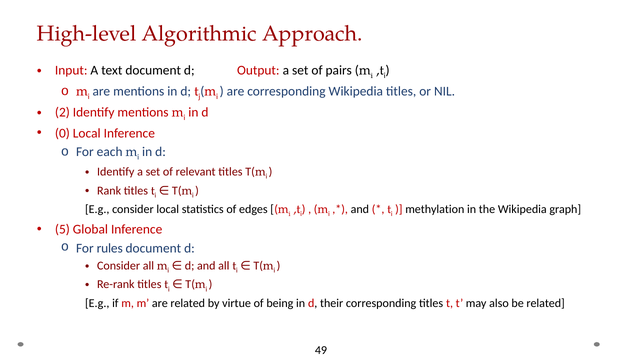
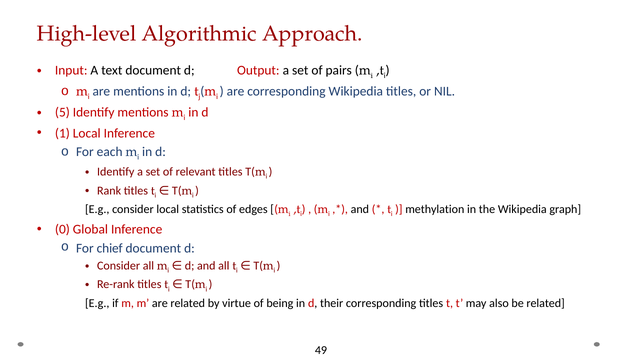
2: 2 -> 5
0: 0 -> 1
5: 5 -> 0
rules: rules -> chief
